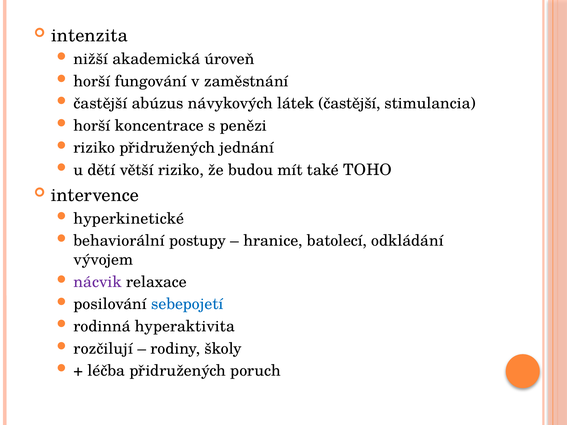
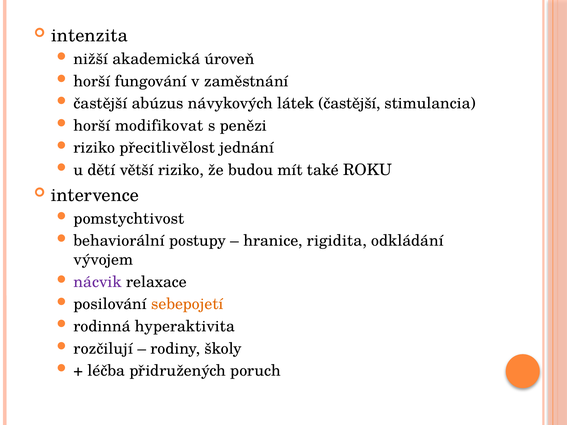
koncentrace: koncentrace -> modifikovat
riziko přidružených: přidružených -> přecitlivělost
TOHO: TOHO -> ROKU
hyperkinetické: hyperkinetické -> pomstychtivost
batolecí: batolecí -> rigidita
sebepojetí colour: blue -> orange
